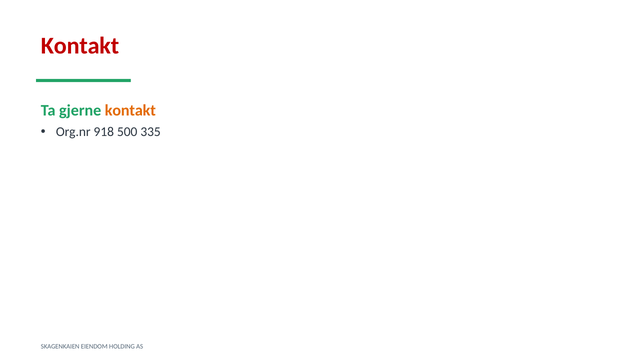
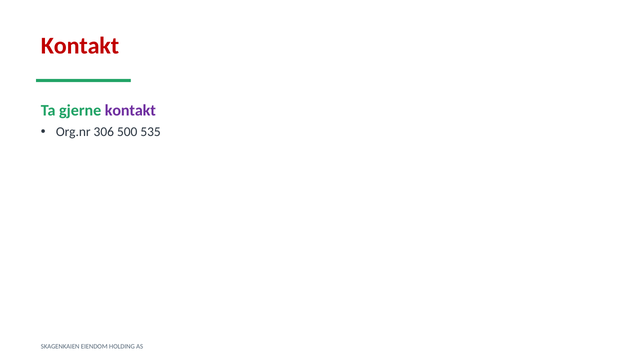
kontakt at (130, 111) colour: orange -> purple
918: 918 -> 306
335: 335 -> 535
